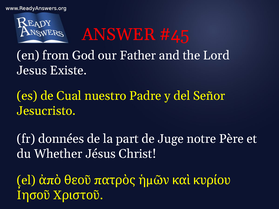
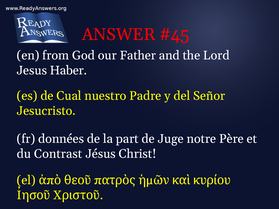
Existe: Existe -> Haber
Whether: Whether -> Contrast
